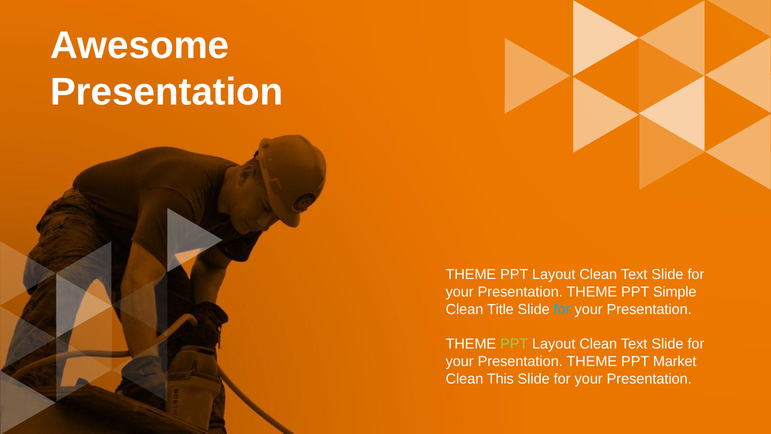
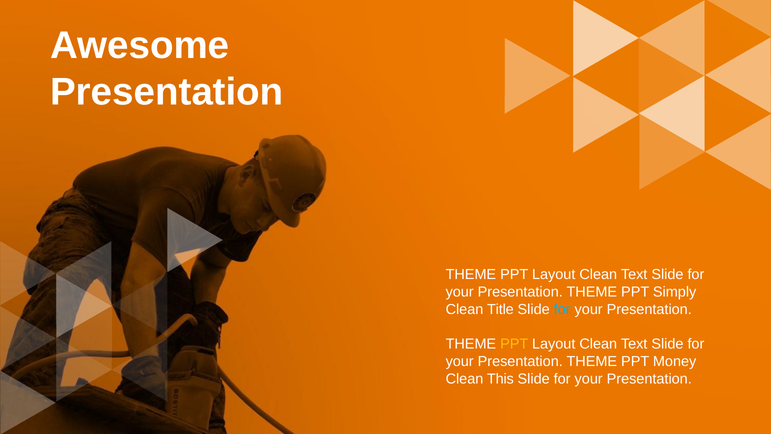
Simple: Simple -> Simply
PPT at (514, 344) colour: light green -> yellow
Market: Market -> Money
